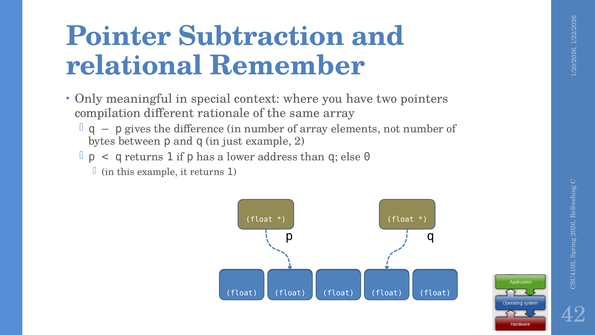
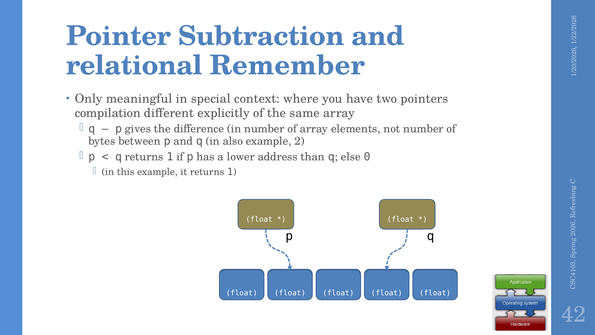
rationale: rationale -> explicitly
just: just -> also
